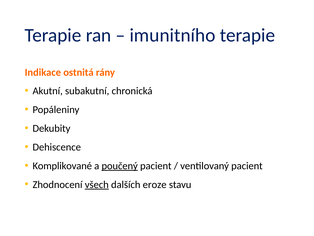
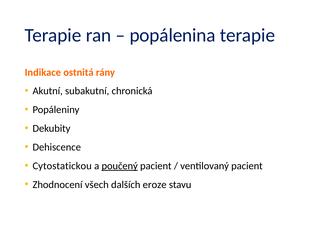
imunitního: imunitního -> popálenina
Komplikované: Komplikované -> Cytostatickou
všech underline: present -> none
